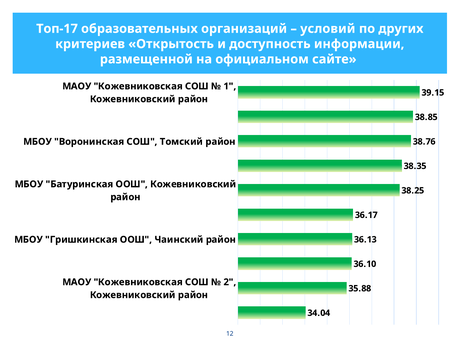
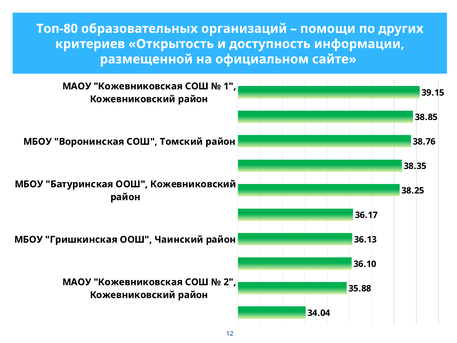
Топ-17: Топ-17 -> Топ-80
условий: условий -> помощи
